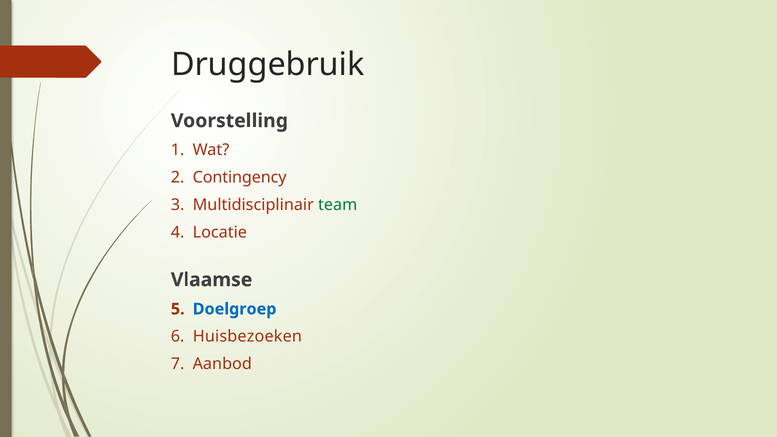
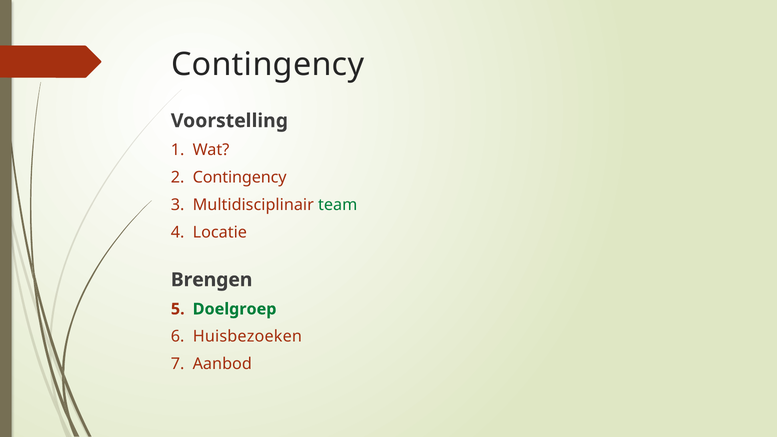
Druggebruik at (268, 64): Druggebruik -> Contingency
Vlaamse: Vlaamse -> Brengen
Doelgroep colour: blue -> green
